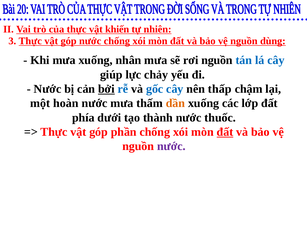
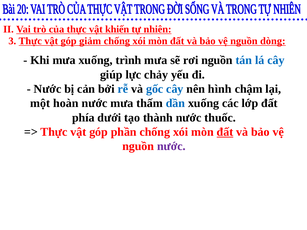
góp nước: nước -> giảm
dùng: dùng -> dòng
nhân: nhân -> trình
bởi underline: present -> none
thấp: thấp -> hình
dần colour: orange -> blue
